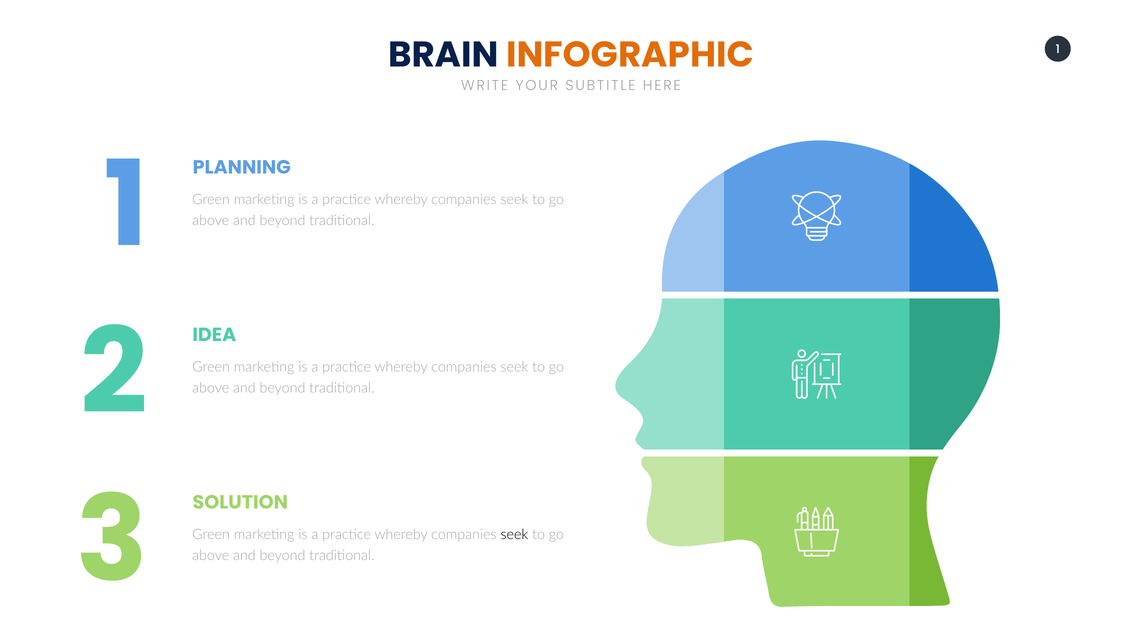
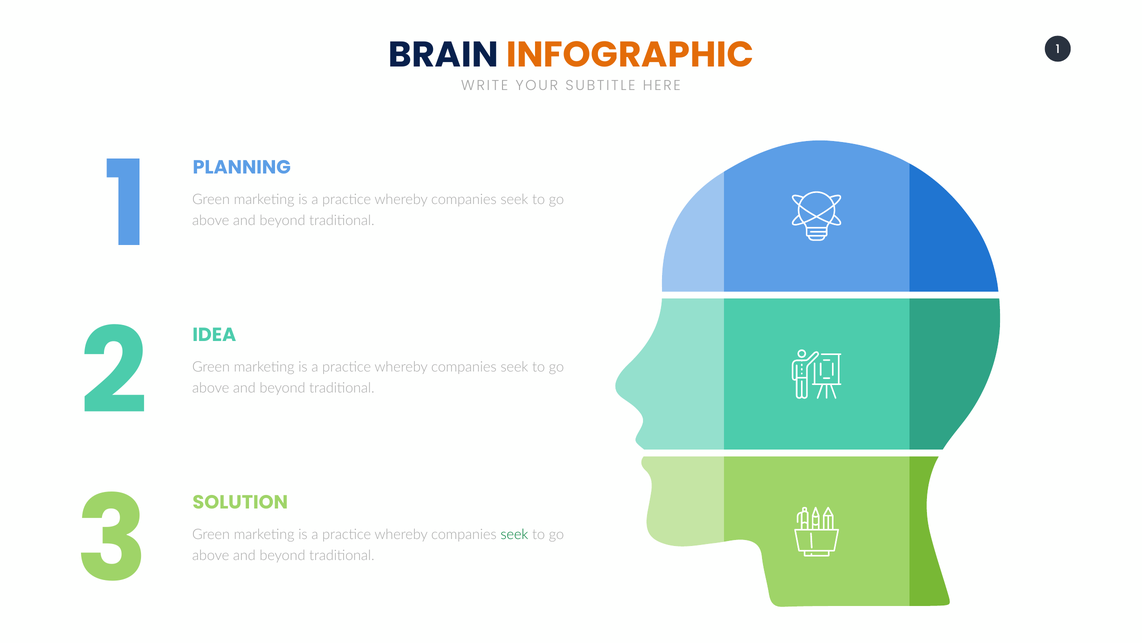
seek at (514, 534) colour: black -> green
